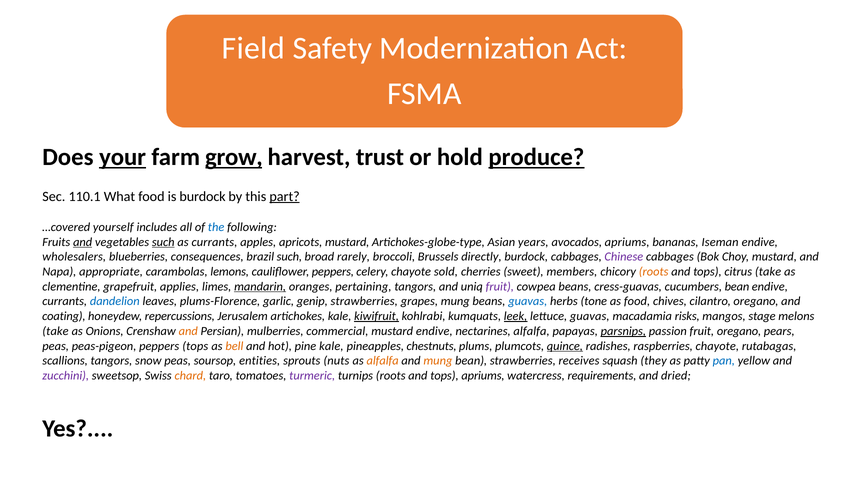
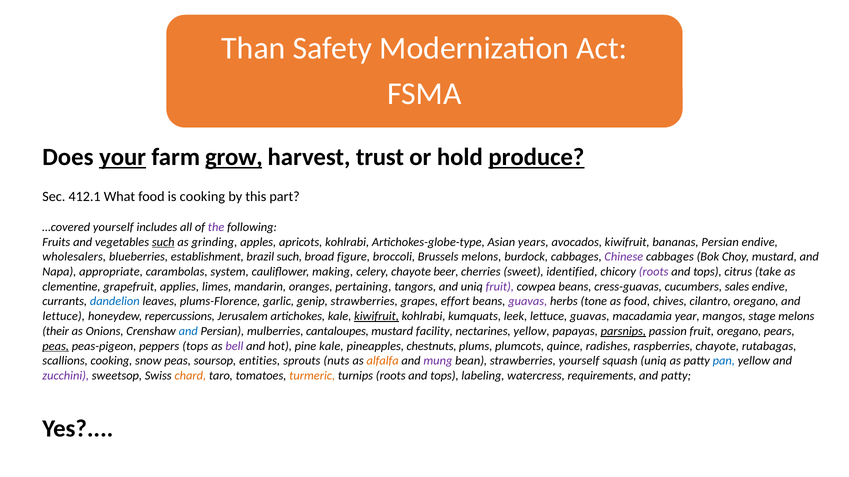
Field: Field -> Than
110.1: 110.1 -> 412.1
is burdock: burdock -> cooking
part underline: present -> none
the colour: blue -> purple
and at (83, 242) underline: present -> none
as currants: currants -> grinding
apricots mustard: mustard -> kohlrabi
avocados apriums: apriums -> kiwifruit
bananas Iseman: Iseman -> Persian
consequences: consequences -> establishment
rarely: rarely -> figure
Brussels directly: directly -> melons
lemons: lemons -> system
cauliflower peppers: peppers -> making
sold: sold -> beer
members: members -> identified
roots at (654, 272) colour: orange -> purple
mandarin underline: present -> none
cucumbers bean: bean -> sales
grapes mung: mung -> effort
guavas at (528, 302) colour: blue -> purple
coating at (64, 317): coating -> lettuce
leek underline: present -> none
risks: risks -> year
take at (56, 331): take -> their
and at (188, 331) colour: orange -> blue
commercial: commercial -> cantaloupes
mustard endive: endive -> facility
nectarines alfalfa: alfalfa -> yellow
peas at (56, 346) underline: none -> present
bell colour: orange -> purple
quince underline: present -> none
scallions tangors: tangors -> cooking
mung at (438, 361) colour: orange -> purple
strawberries receives: receives -> yourself
squash they: they -> uniq
turmeric colour: purple -> orange
tops apriums: apriums -> labeling
and dried: dried -> patty
